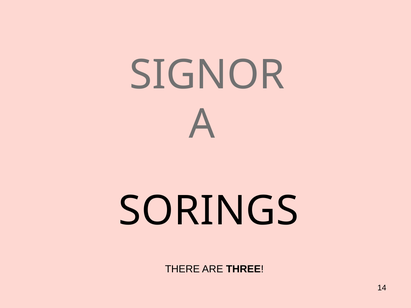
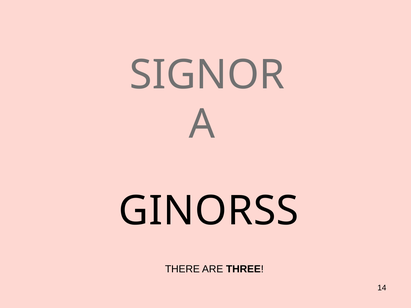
SORINGS: SORINGS -> GINORSS
